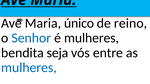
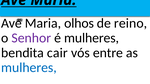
único: único -> olhos
Senhor colour: blue -> purple
seja: seja -> cair
